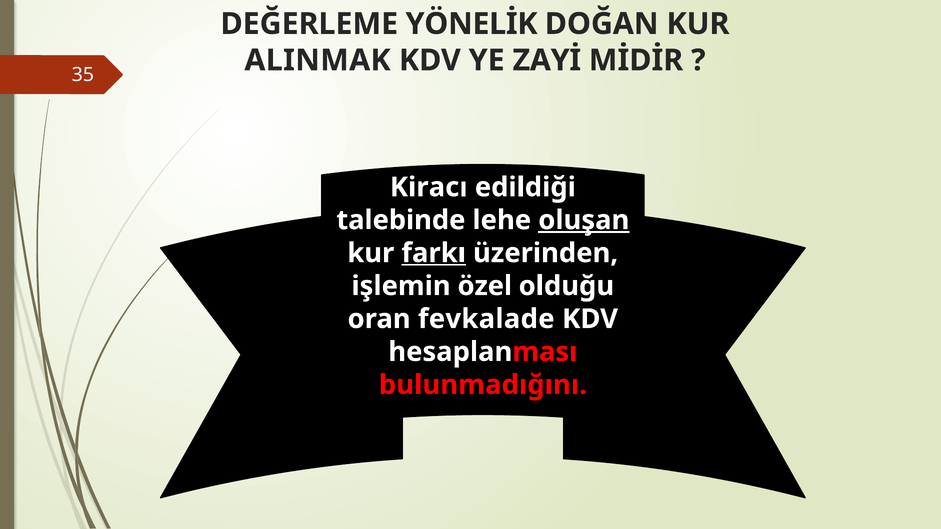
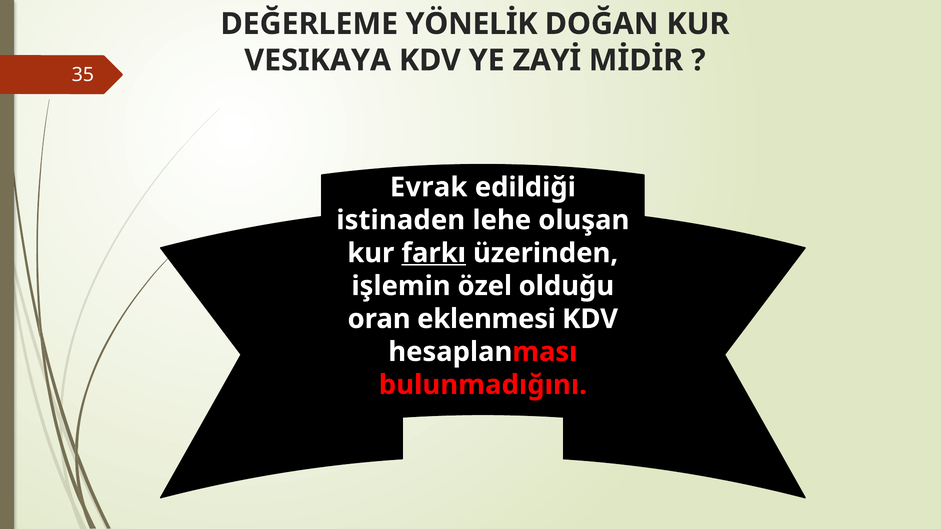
ALINMAK: ALINMAK -> VESIKAYA
Kiracı: Kiracı -> Evrak
talebinde: talebinde -> istinaden
oluşan underline: present -> none
fevkalade: fevkalade -> eklenmesi
